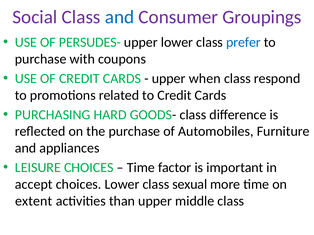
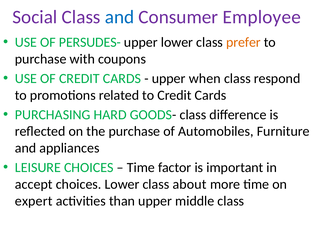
Groupings: Groupings -> Employee
prefer colour: blue -> orange
sexual: sexual -> about
extent: extent -> expert
